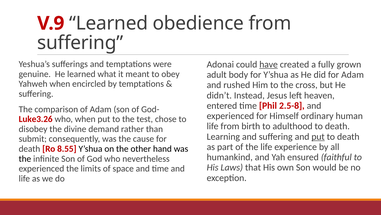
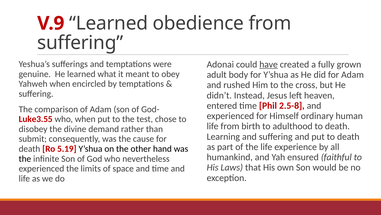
Luke3.26: Luke3.26 -> Luke3.55
put at (318, 136) underline: present -> none
8.55: 8.55 -> 5.19
